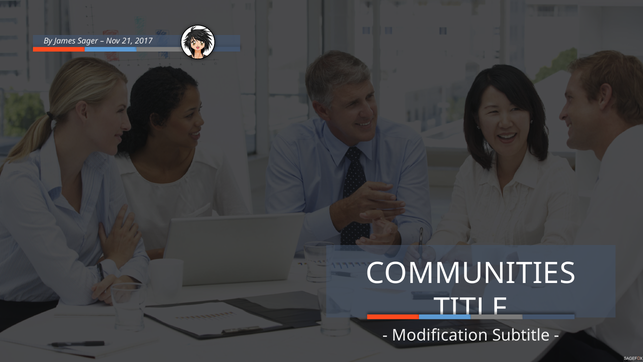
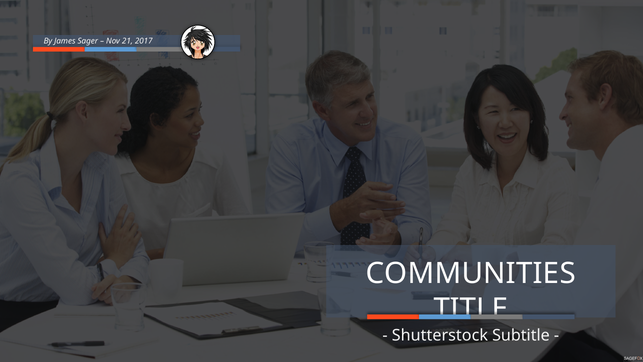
Modification: Modification -> Shutterstock
